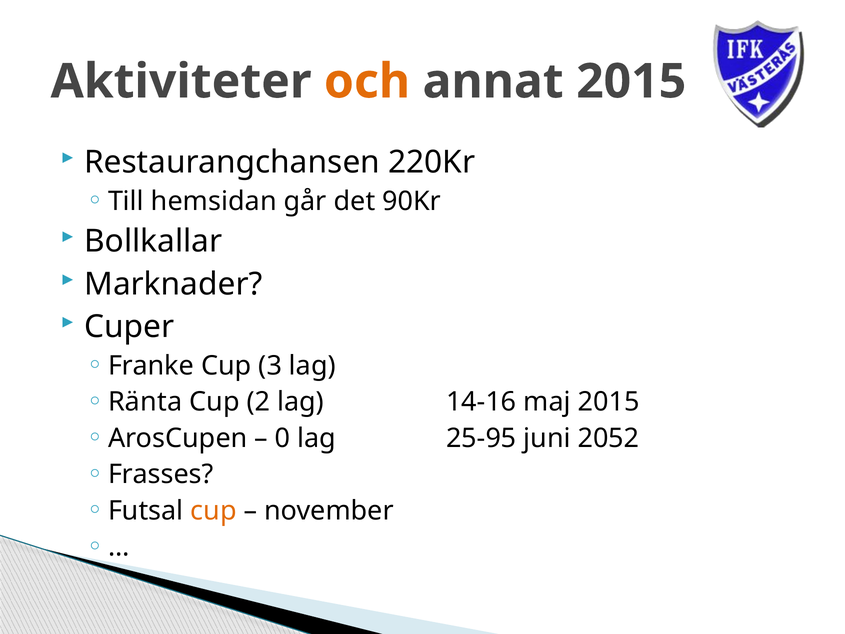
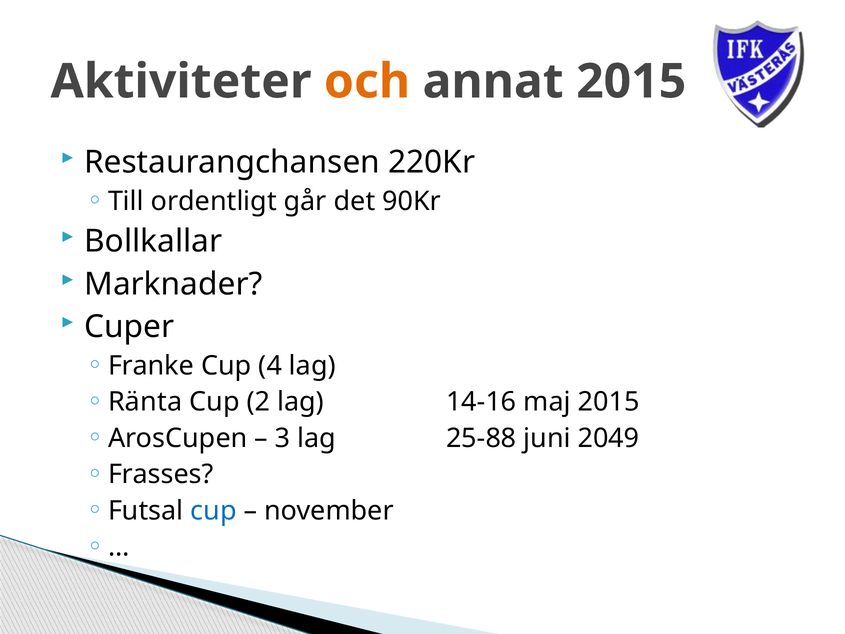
hemsidan: hemsidan -> ordentligt
3: 3 -> 4
0: 0 -> 3
25-95: 25-95 -> 25-88
2052: 2052 -> 2049
cup at (214, 511) colour: orange -> blue
